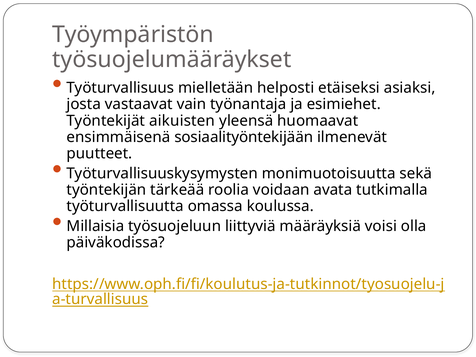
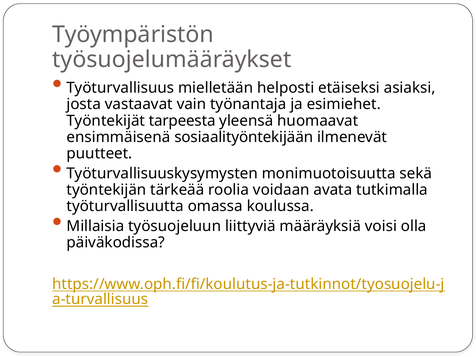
aikuisten: aikuisten -> tarpeesta
